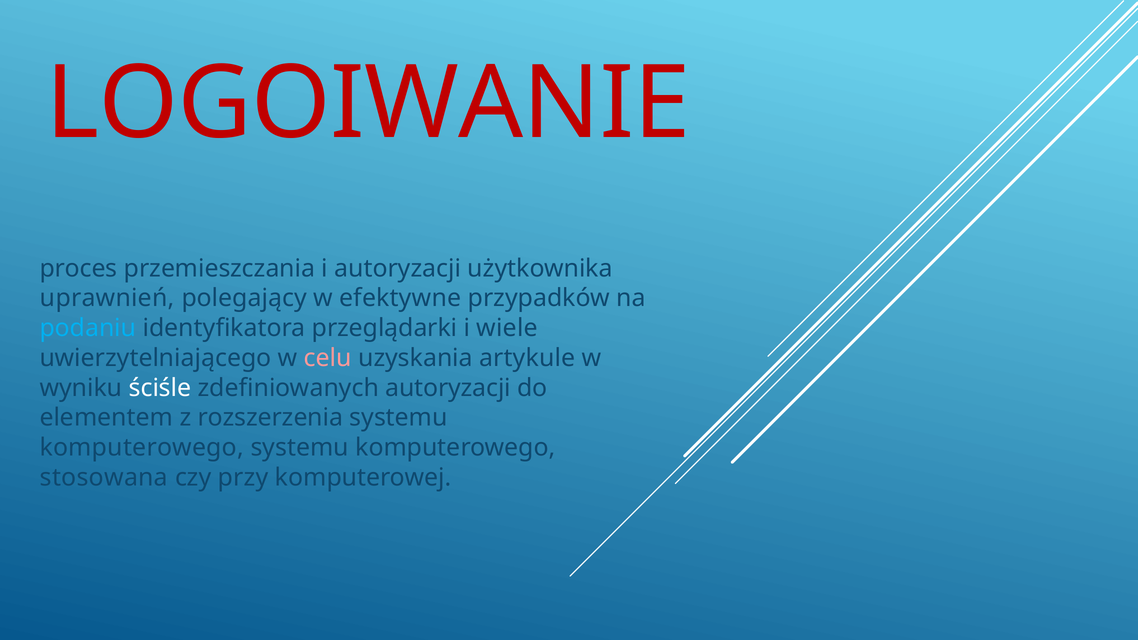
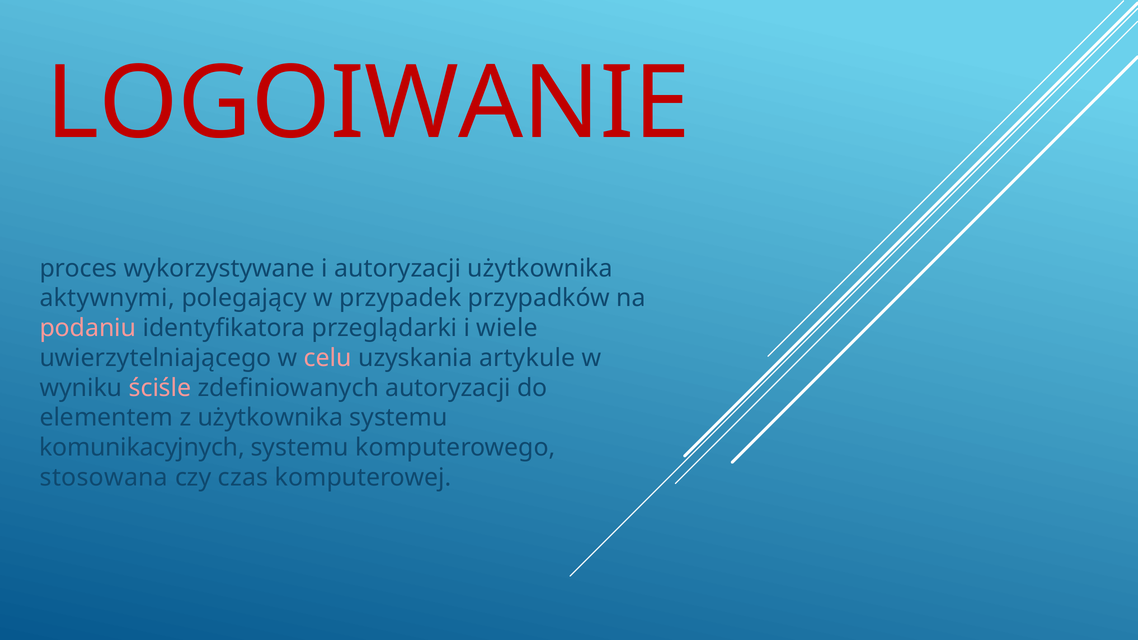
przemieszczania: przemieszczania -> wykorzystywane
uprawnień: uprawnień -> aktywnymi
efektywne: efektywne -> przypadek
podaniu colour: light blue -> pink
ściśle colour: white -> pink
z rozszerzenia: rozszerzenia -> użytkownika
komputerowego at (142, 448): komputerowego -> komunikacyjnych
przy: przy -> czas
